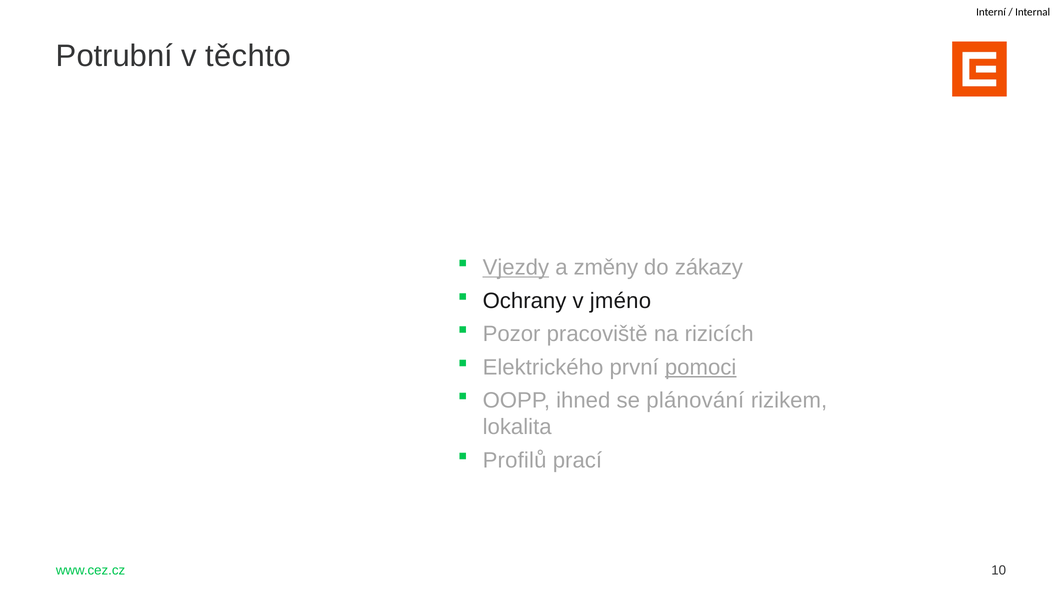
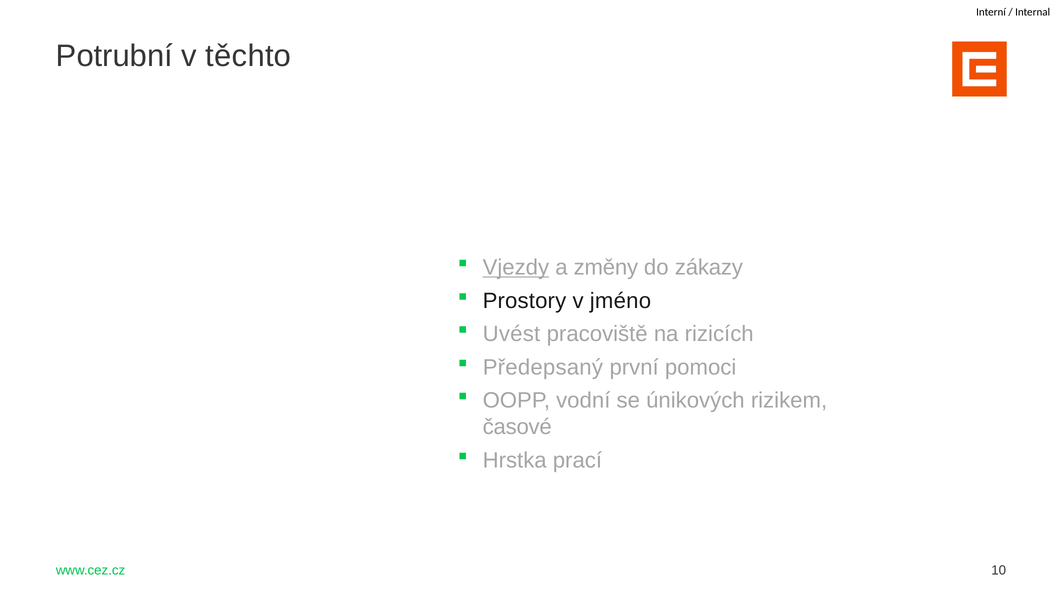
Ochrany: Ochrany -> Prostory
Pozor: Pozor -> Uvést
Elektrického: Elektrického -> Předepsaný
pomoci underline: present -> none
ihned: ihned -> vodní
plánování: plánování -> únikových
lokalita: lokalita -> časové
Profilů: Profilů -> Hrstka
